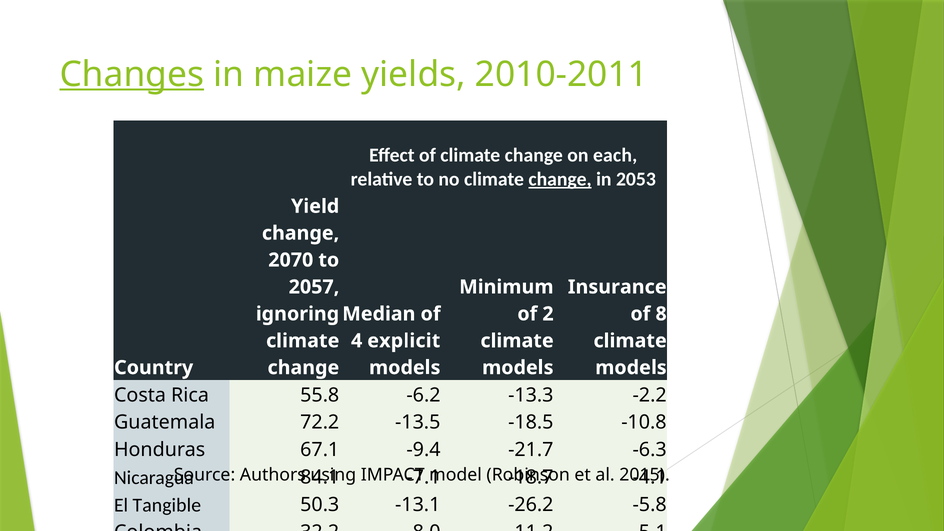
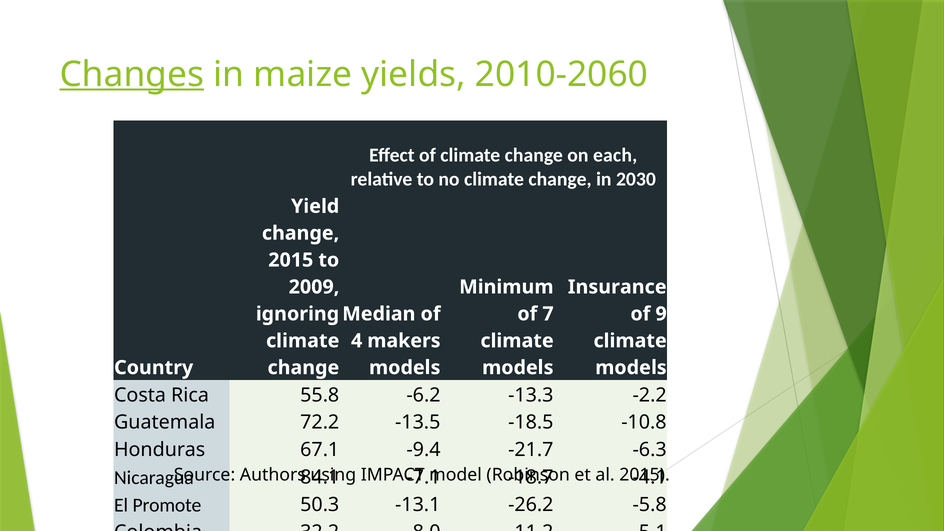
2010-2011: 2010-2011 -> 2010-2060
change at (560, 179) underline: present -> none
2053: 2053 -> 2030
2070 at (291, 260): 2070 -> 2015
2057: 2057 -> 2009
2: 2 -> 7
8: 8 -> 9
explicit: explicit -> makers
Tangible: Tangible -> Promote
